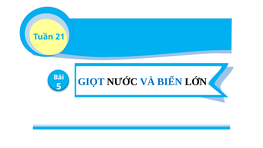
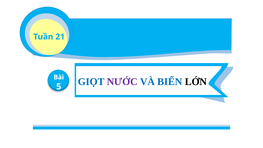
NƯỚC colour: black -> purple
